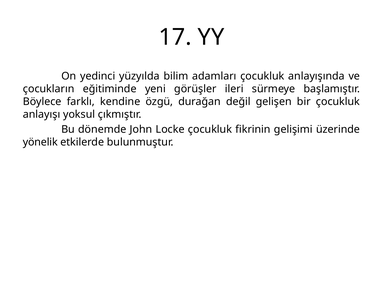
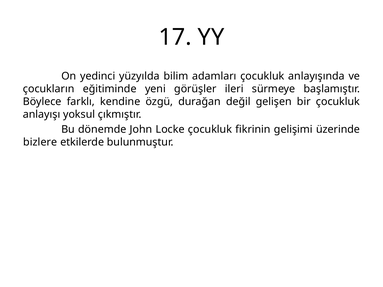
yönelik: yönelik -> bizlere
